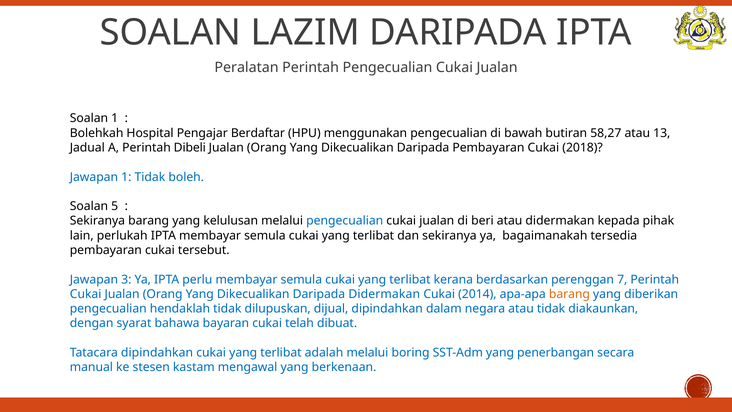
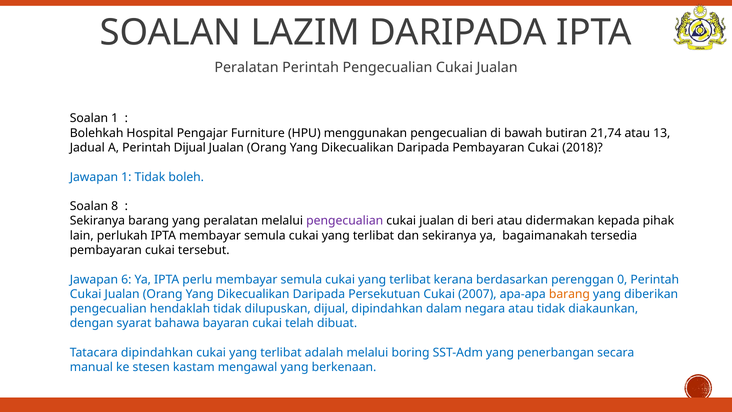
Berdaftar: Berdaftar -> Furniture
58,27: 58,27 -> 21,74
Perintah Dibeli: Dibeli -> Dijual
5: 5 -> 8
yang kelulusan: kelulusan -> peralatan
pengecualian at (345, 221) colour: blue -> purple
3: 3 -> 6
7: 7 -> 0
Daripada Didermakan: Didermakan -> Persekutuan
2014: 2014 -> 2007
